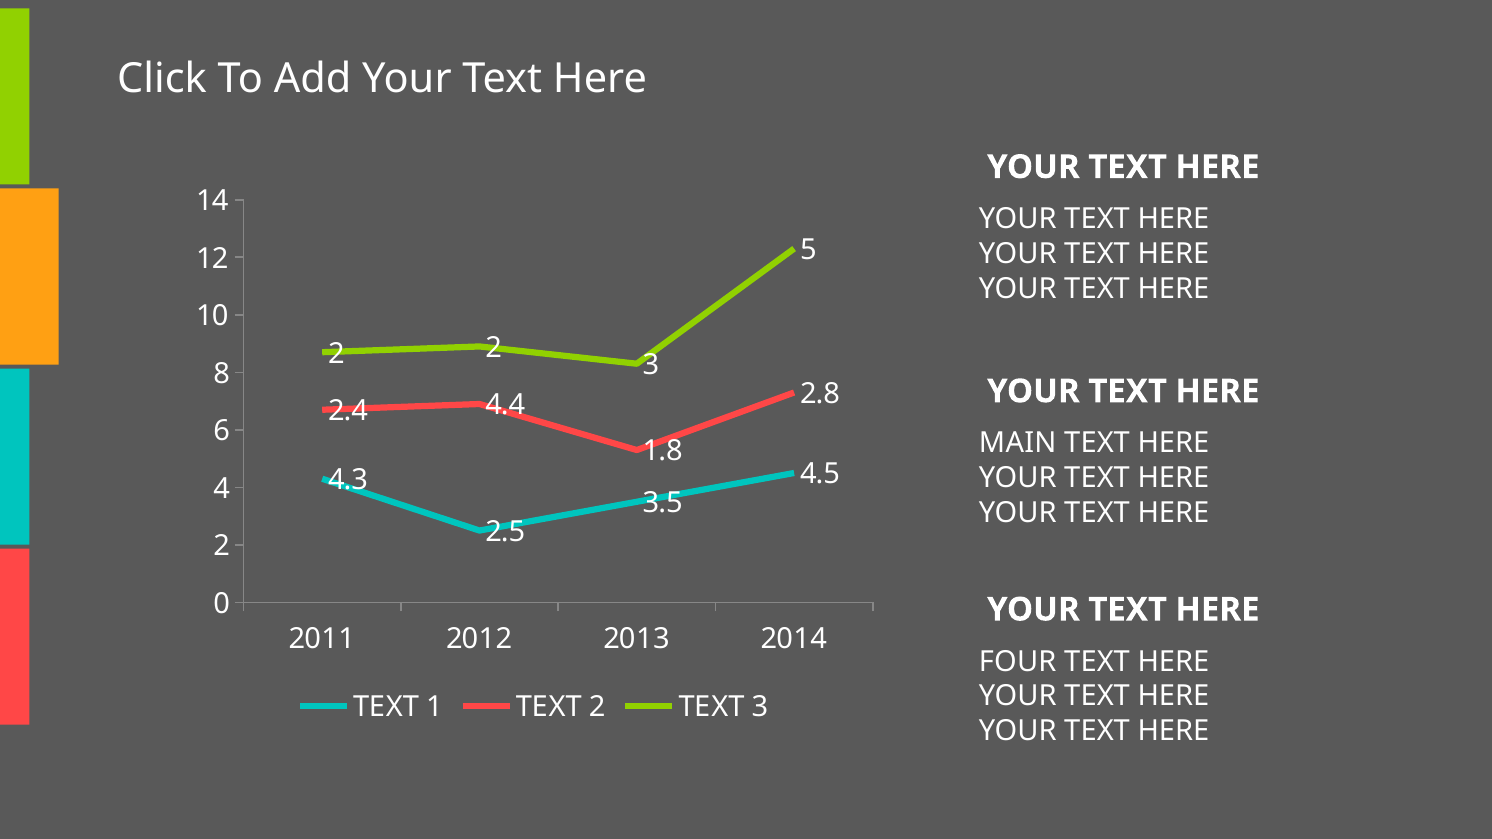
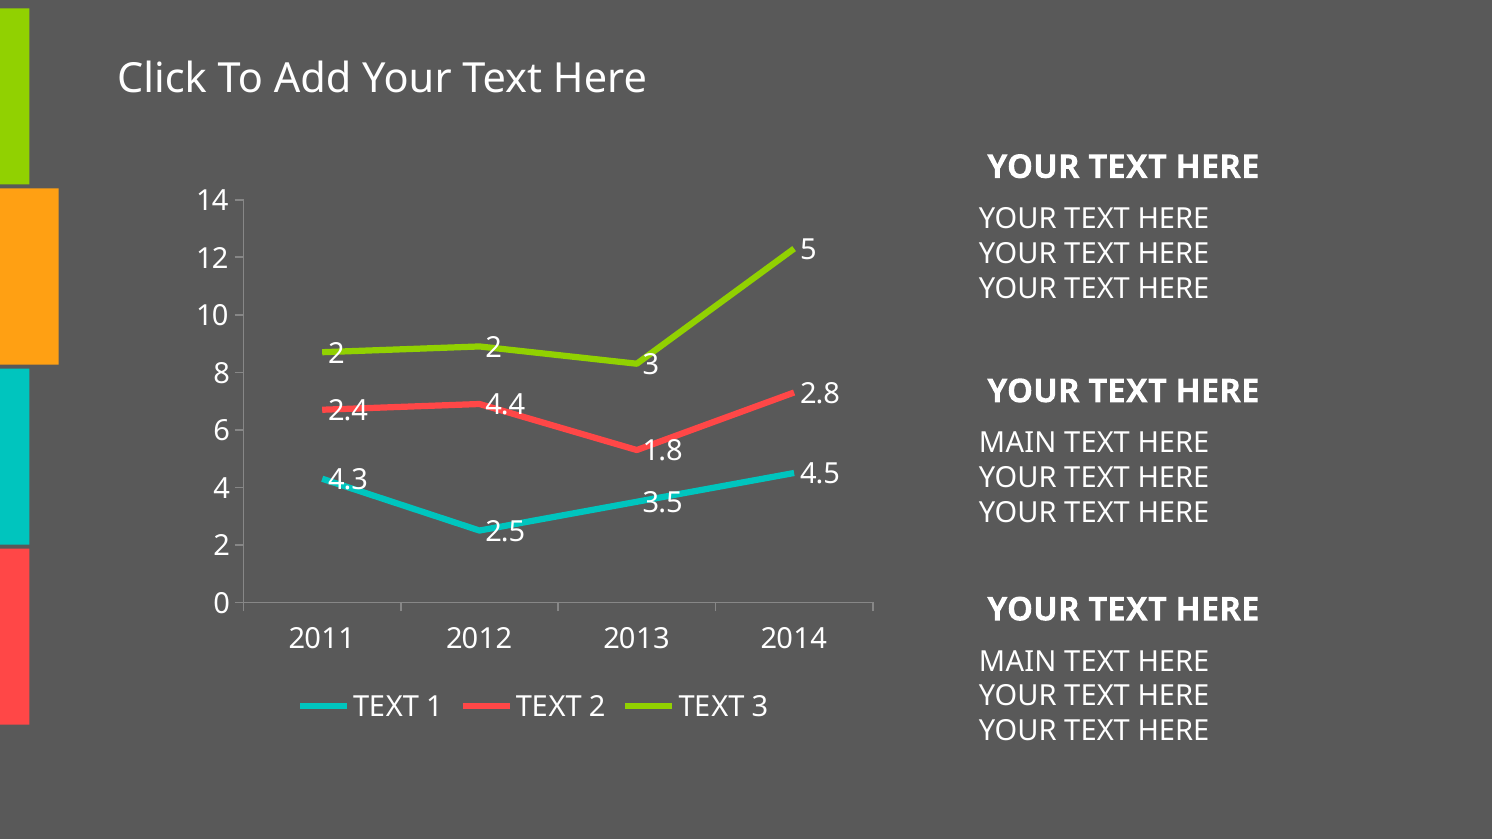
FOUR at (1018, 662): FOUR -> MAIN
